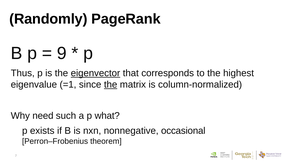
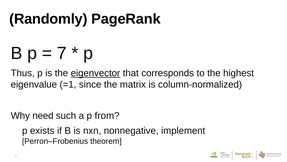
9 at (62, 53): 9 -> 7
the at (111, 84) underline: present -> none
what: what -> from
occasional: occasional -> implement
